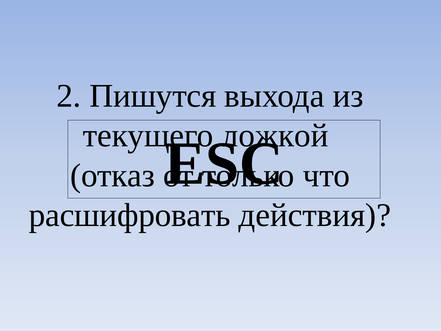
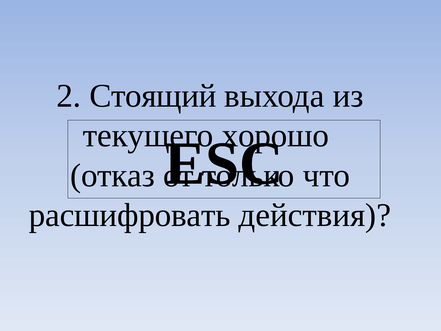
Пишутся: Пишутся -> Стоящий
ложкой: ложкой -> хорошо
